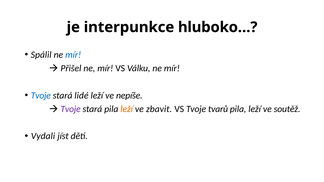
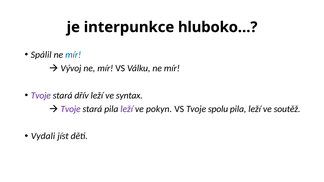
Přišel: Přišel -> Vývoj
Tvoje at (41, 96) colour: blue -> purple
lidé: lidé -> dřív
nepíše: nepíše -> syntax
leží at (127, 109) colour: orange -> purple
zbavit: zbavit -> pokyn
tvarů: tvarů -> spolu
